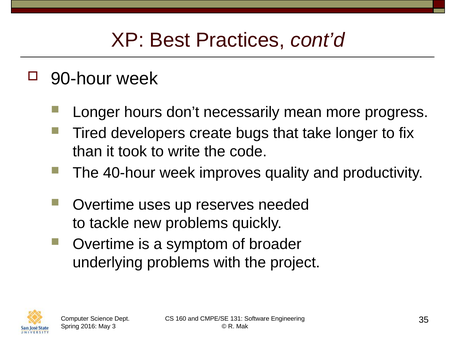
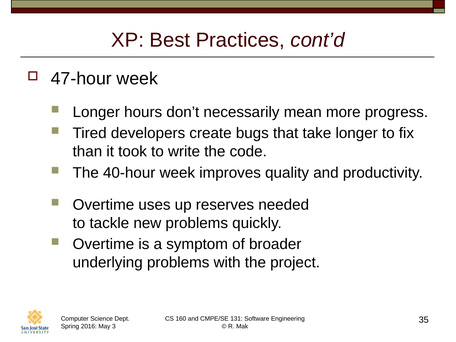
90-hour: 90-hour -> 47-hour
